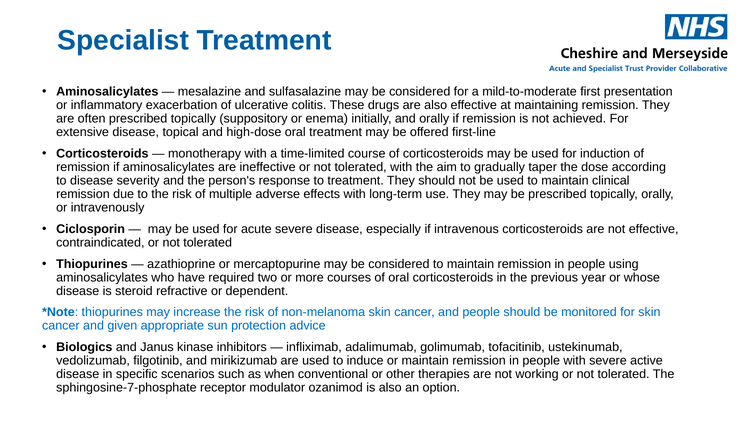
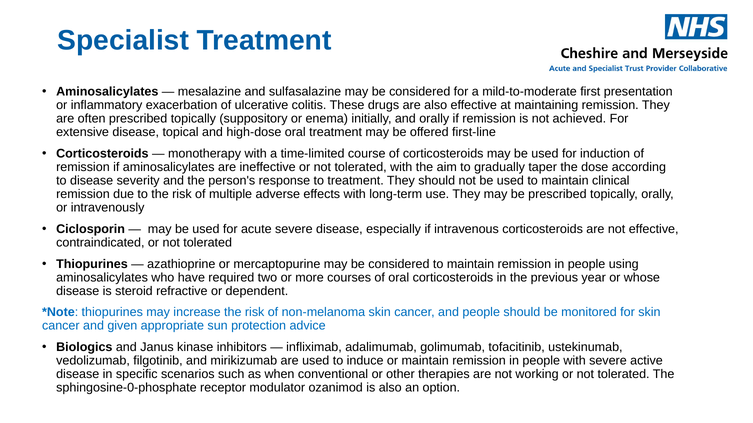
sphingosine-7-phosphate: sphingosine-7-phosphate -> sphingosine-0-phosphate
